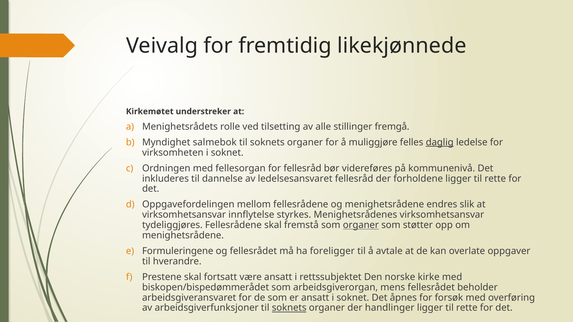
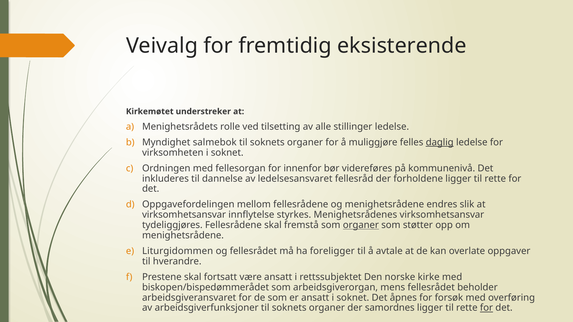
likekjønnede: likekjønnede -> eksisterende
stillinger fremgå: fremgå -> ledelse
for fellesråd: fellesråd -> innenfor
Formuleringene: Formuleringene -> Liturgidommen
soknets at (289, 308) underline: present -> none
handlinger: handlinger -> samordnes
for at (486, 308) underline: none -> present
